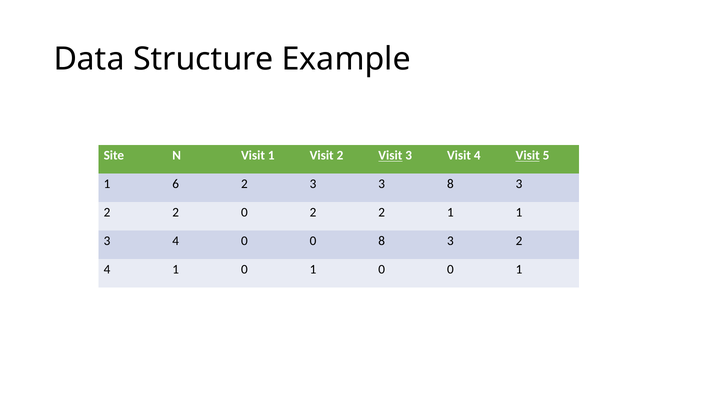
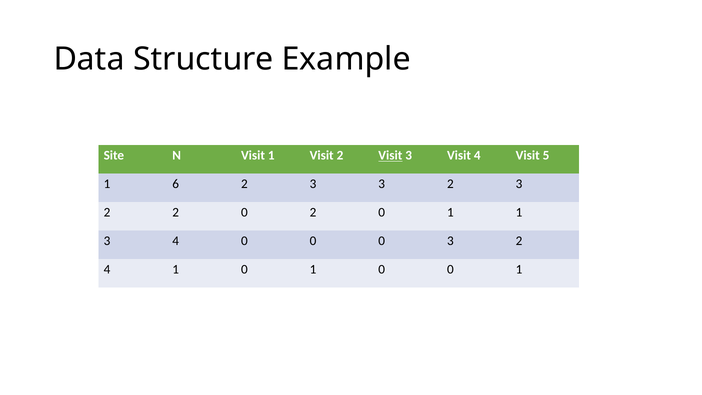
Visit at (528, 156) underline: present -> none
3 3 8: 8 -> 2
0 2 2: 2 -> 0
0 0 8: 8 -> 0
